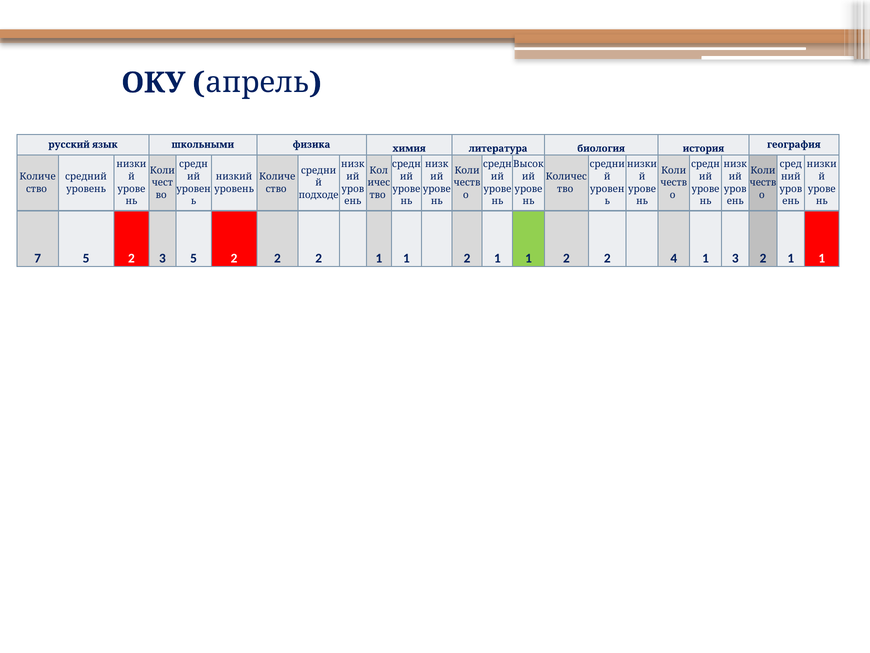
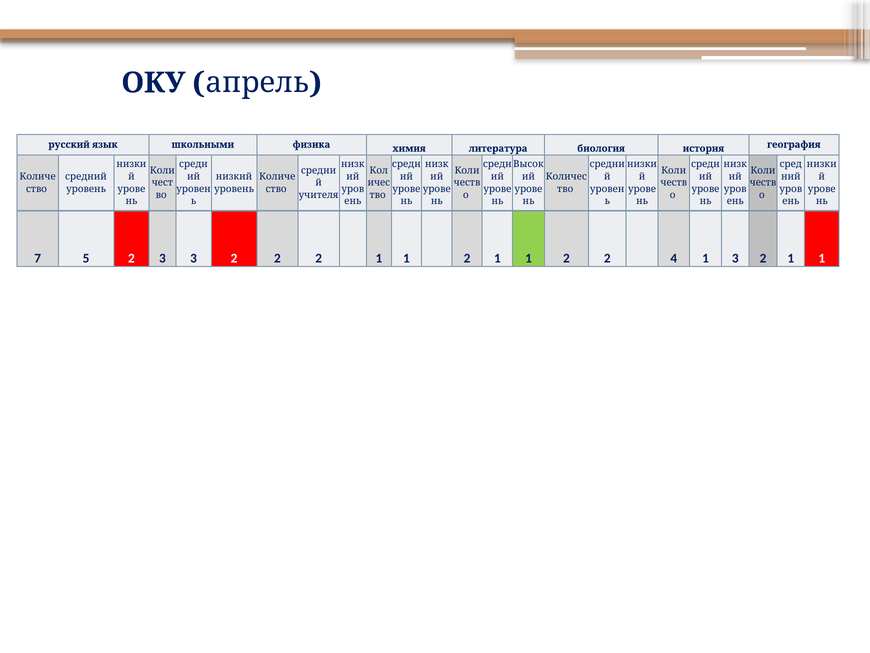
подходе: подходе -> учителя
3 5: 5 -> 3
